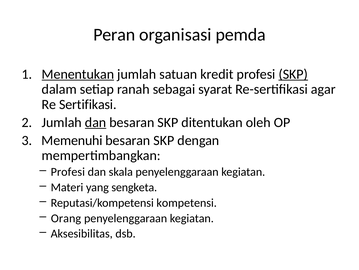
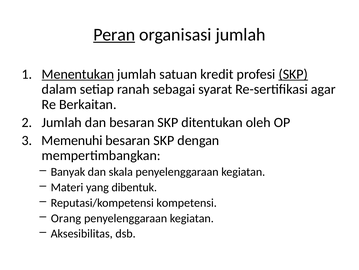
Peran underline: none -> present
organisasi pemda: pemda -> jumlah
Sertifikasi: Sertifikasi -> Berkaitan
dan at (96, 122) underline: present -> none
Profesi at (68, 171): Profesi -> Banyak
sengketa: sengketa -> dibentuk
